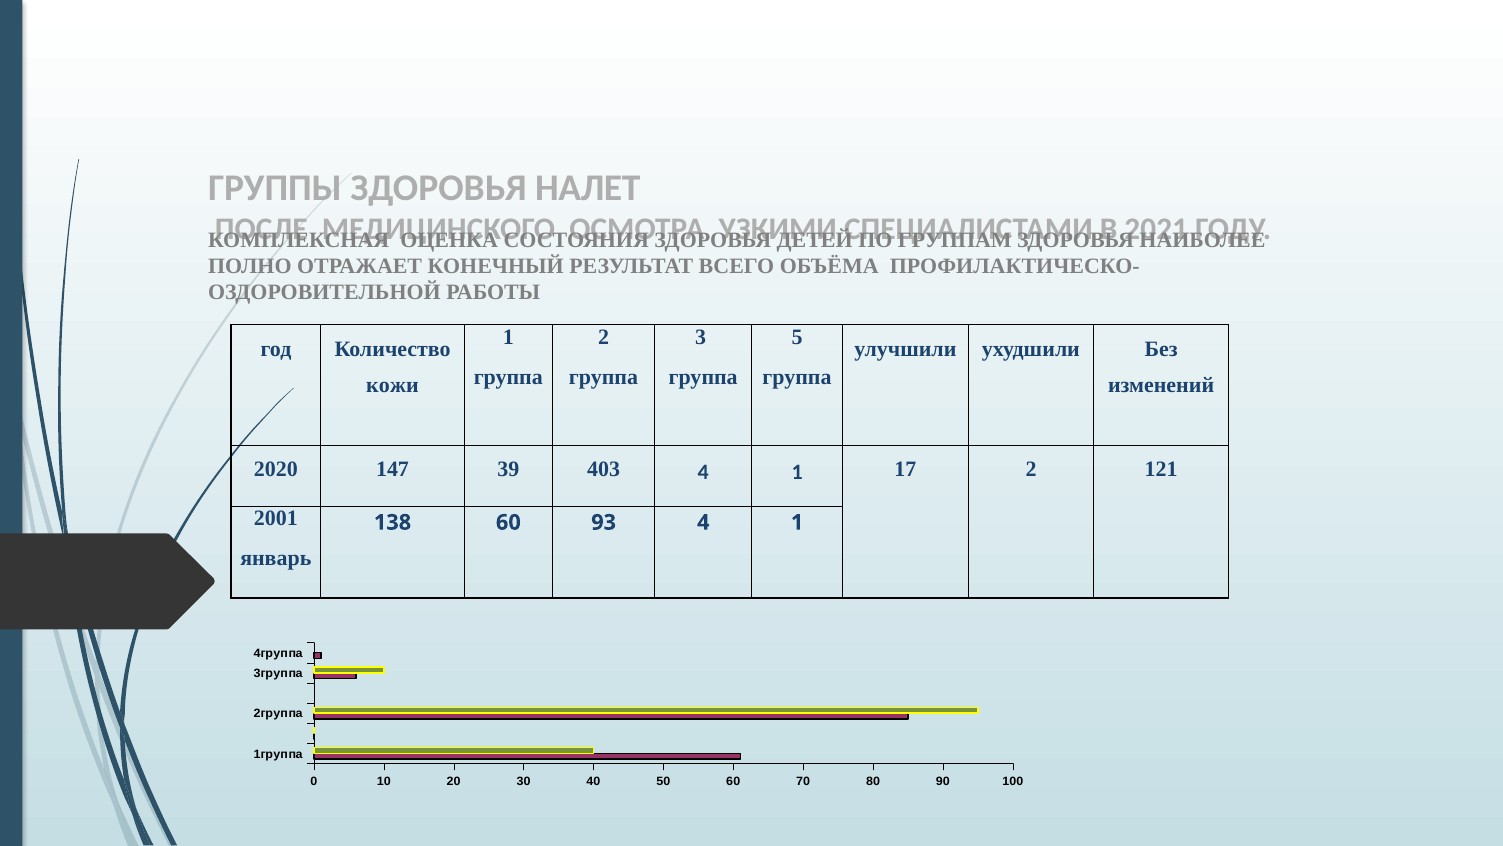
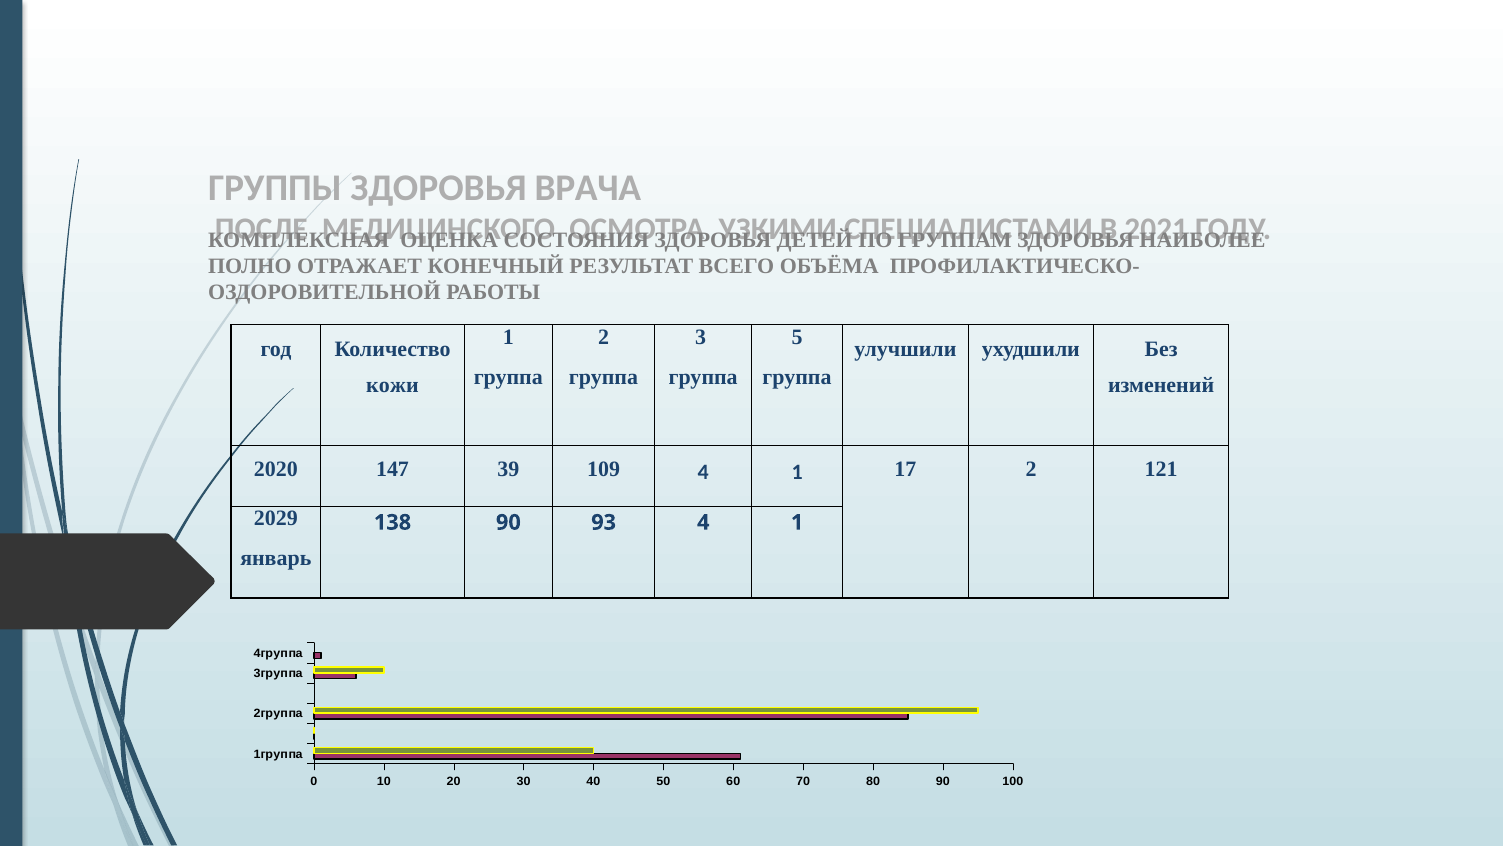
НАЛЕТ: НАЛЕТ -> ВРАЧА
403: 403 -> 109
2001: 2001 -> 2029
138 60: 60 -> 90
